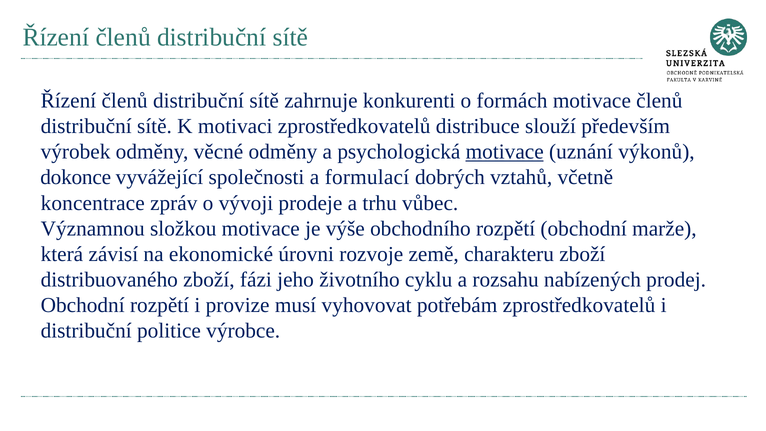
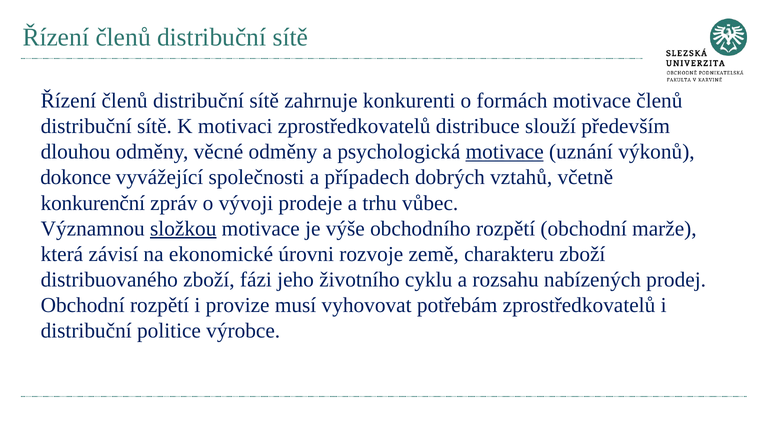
výrobek: výrobek -> dlouhou
formulací: formulací -> případech
koncentrace: koncentrace -> konkurenční
složkou underline: none -> present
